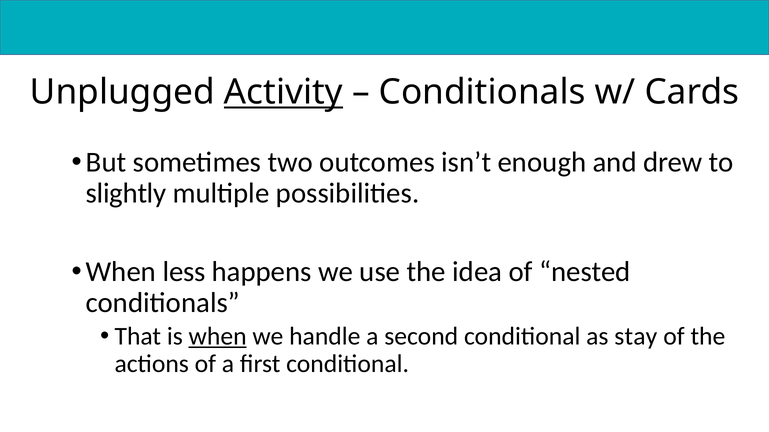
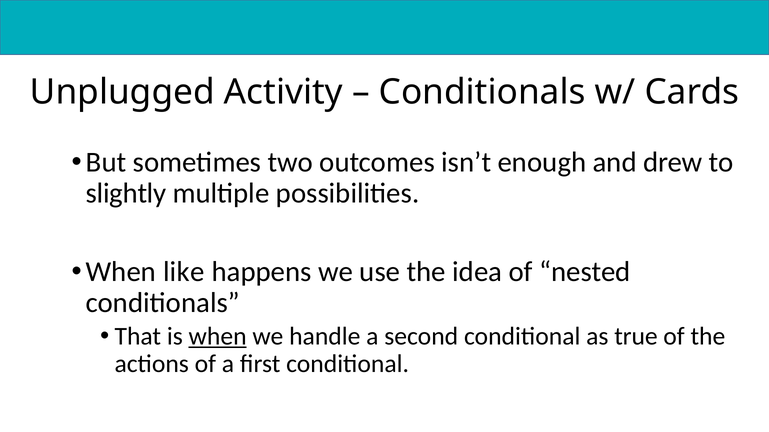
Activity underline: present -> none
less: less -> like
stay: stay -> true
